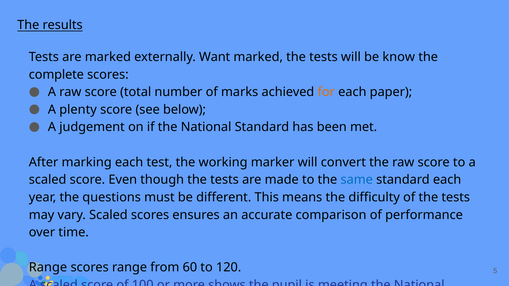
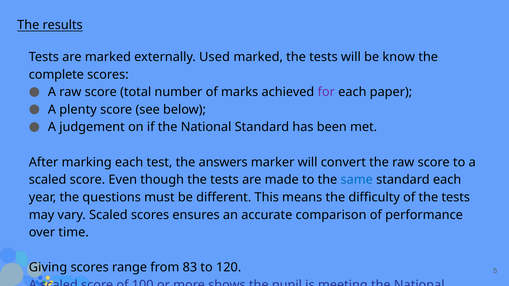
Want: Want -> Used
for colour: orange -> purple
working: working -> answers
Range at (48, 268): Range -> Giving
60: 60 -> 83
